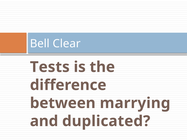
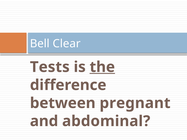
the underline: none -> present
marrying: marrying -> pregnant
duplicated: duplicated -> abdominal
